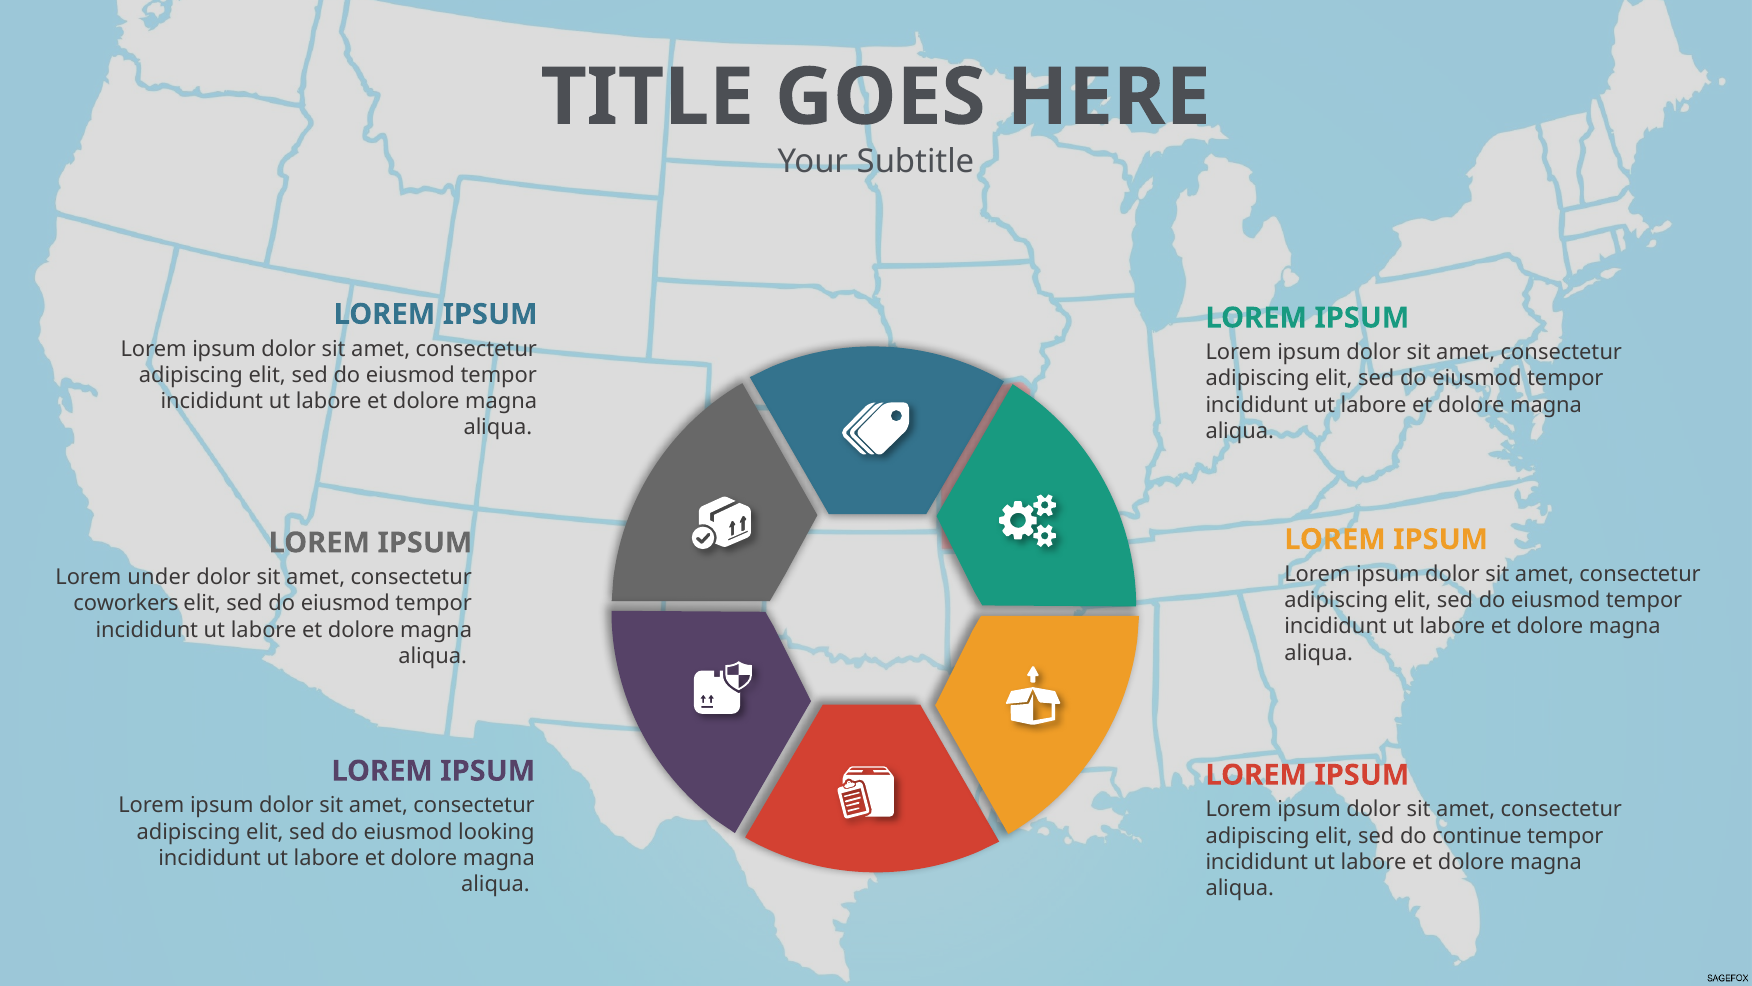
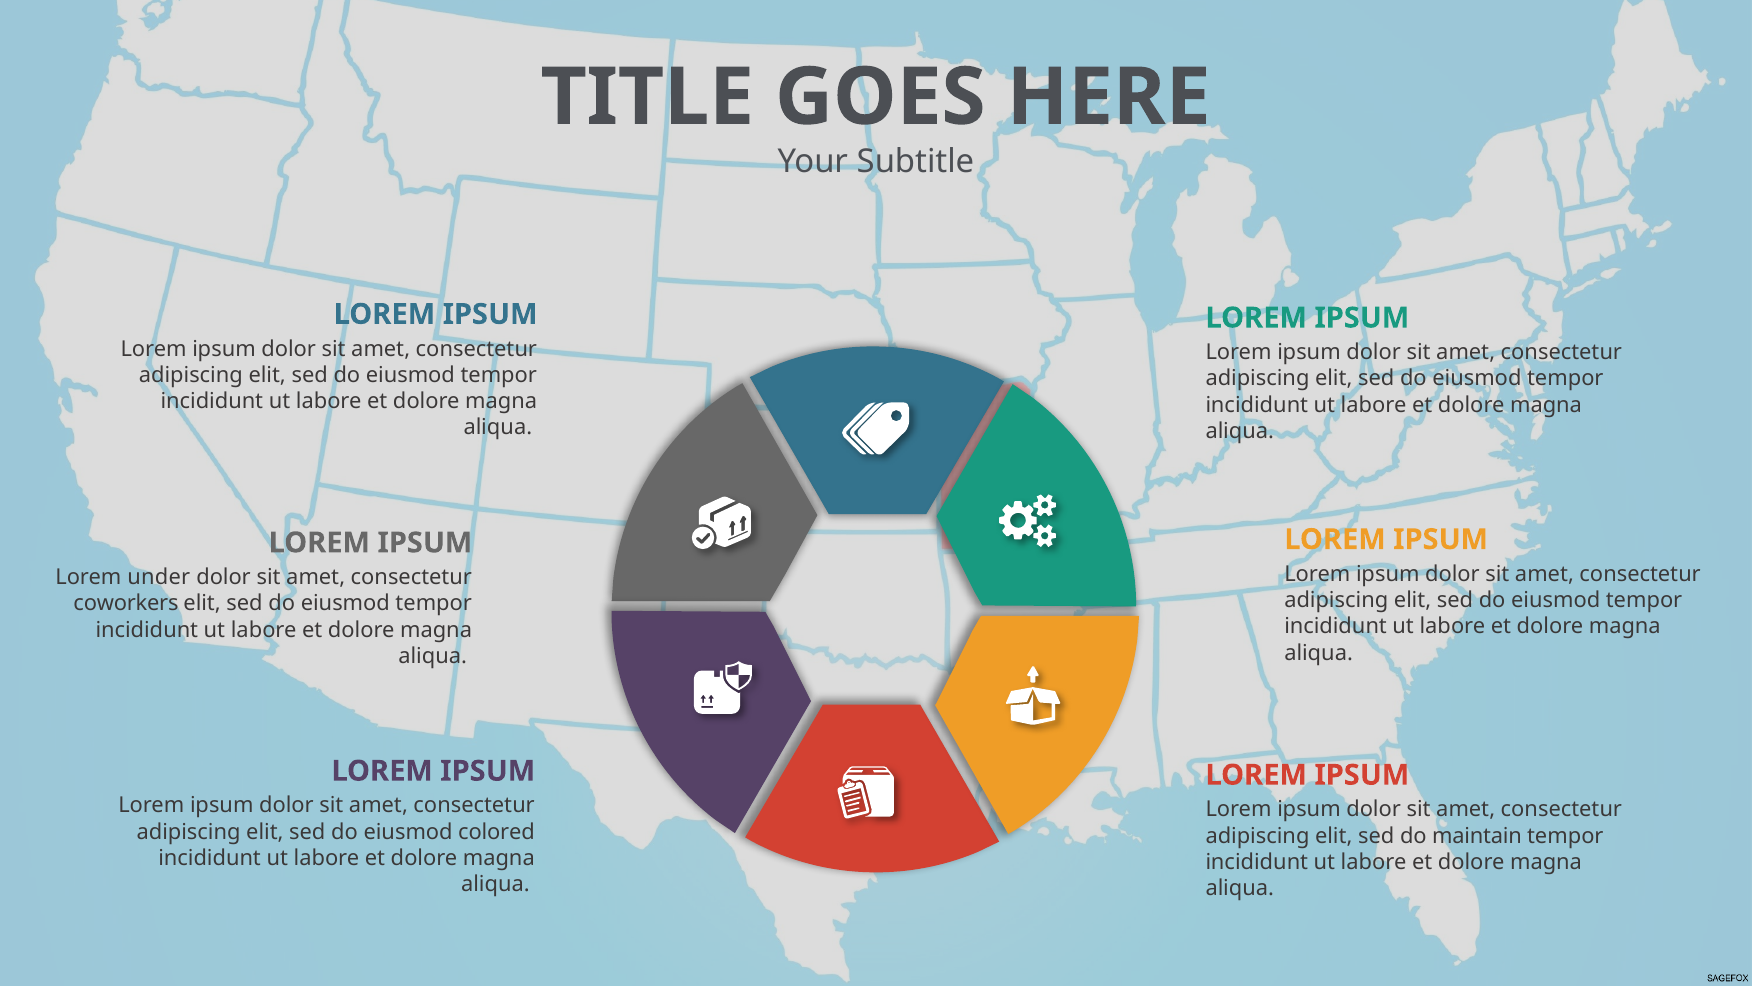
looking: looking -> colored
continue: continue -> maintain
